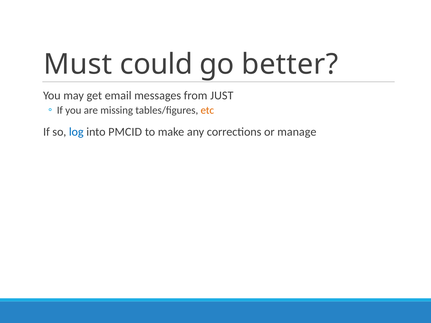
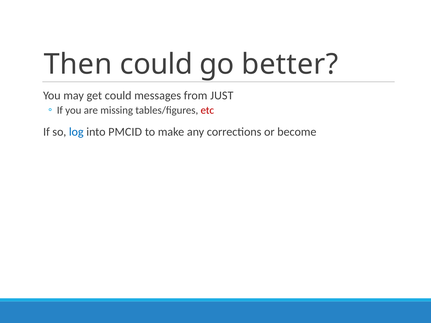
Must: Must -> Then
get email: email -> could
etc colour: orange -> red
manage: manage -> become
